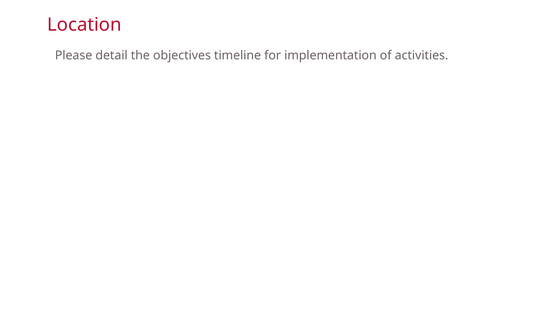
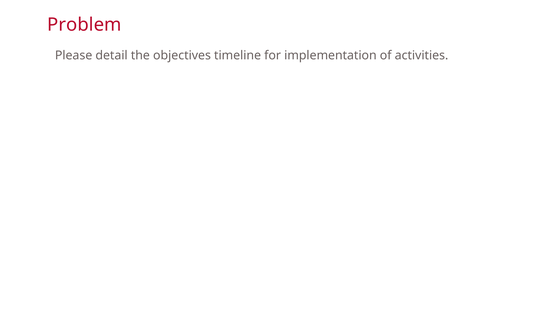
Location: Location -> Problem
